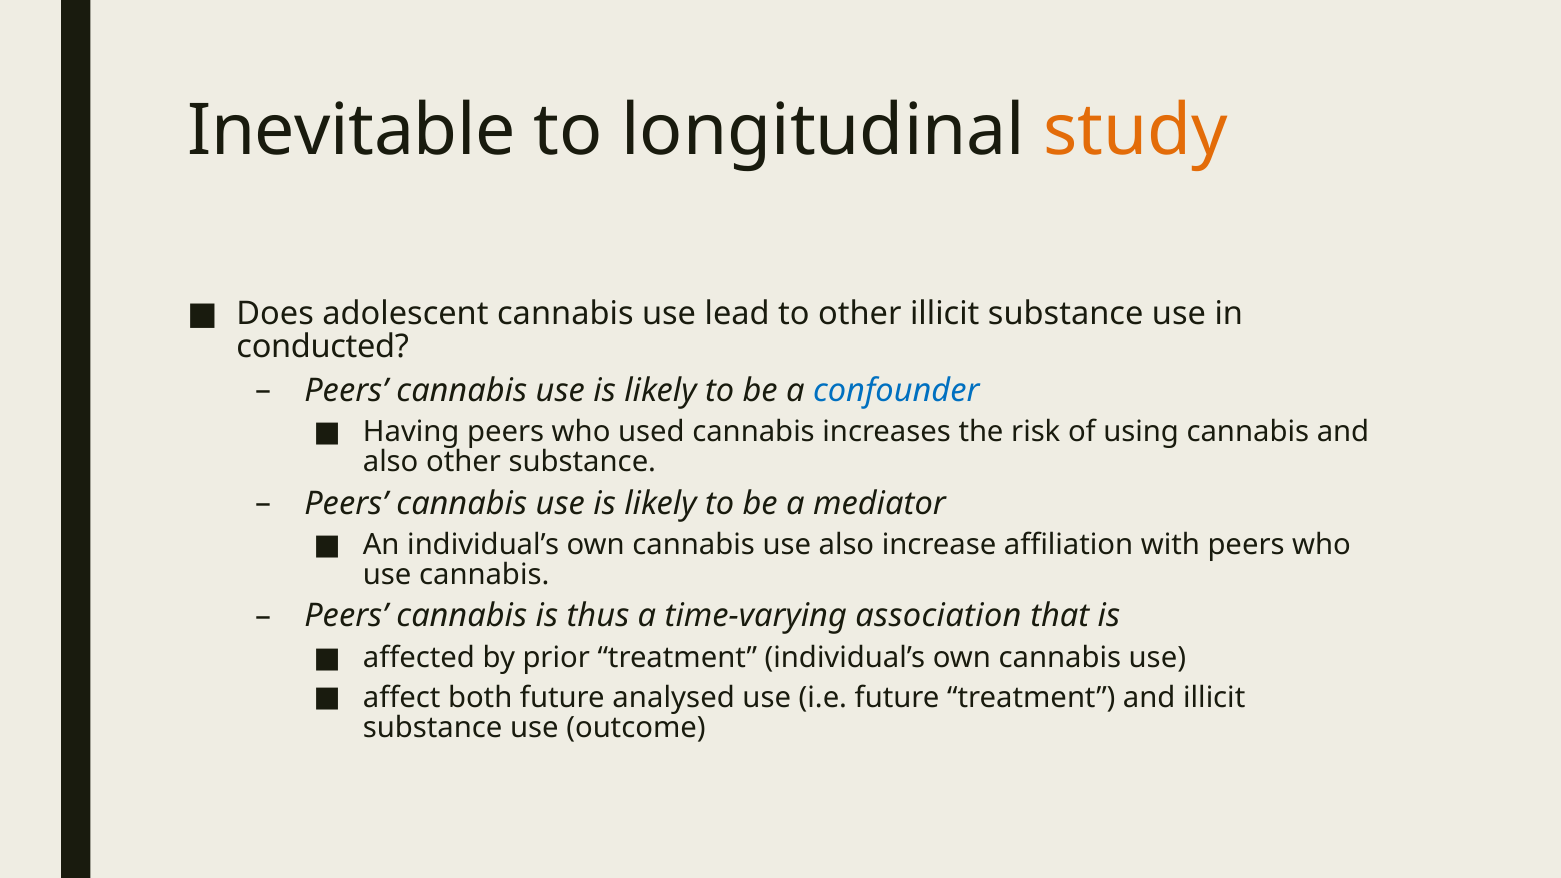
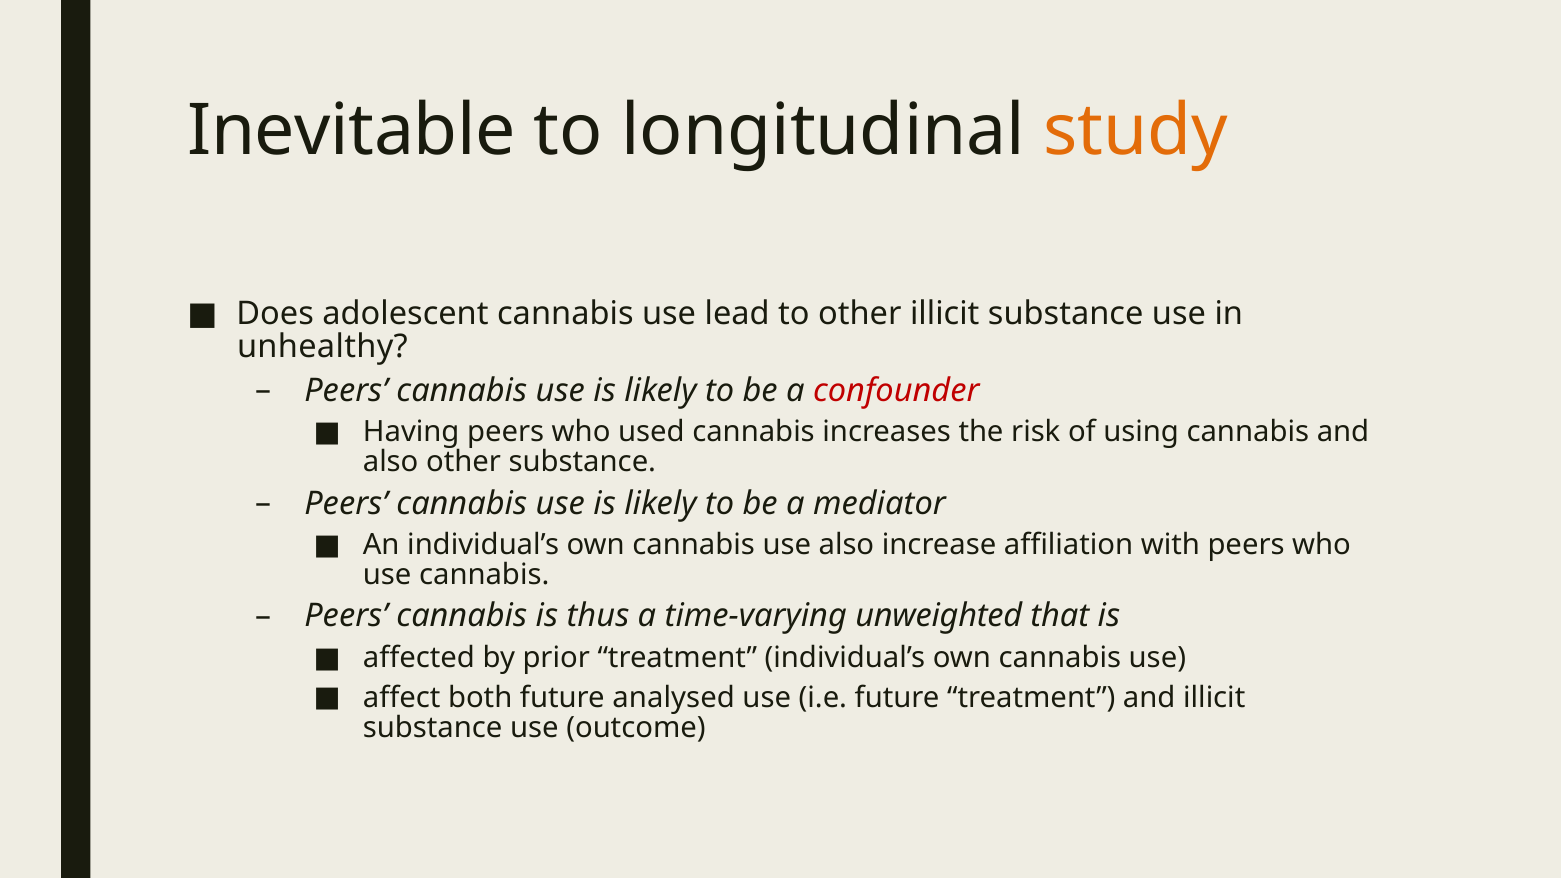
conducted: conducted -> unhealthy
confounder colour: blue -> red
association: association -> unweighted
